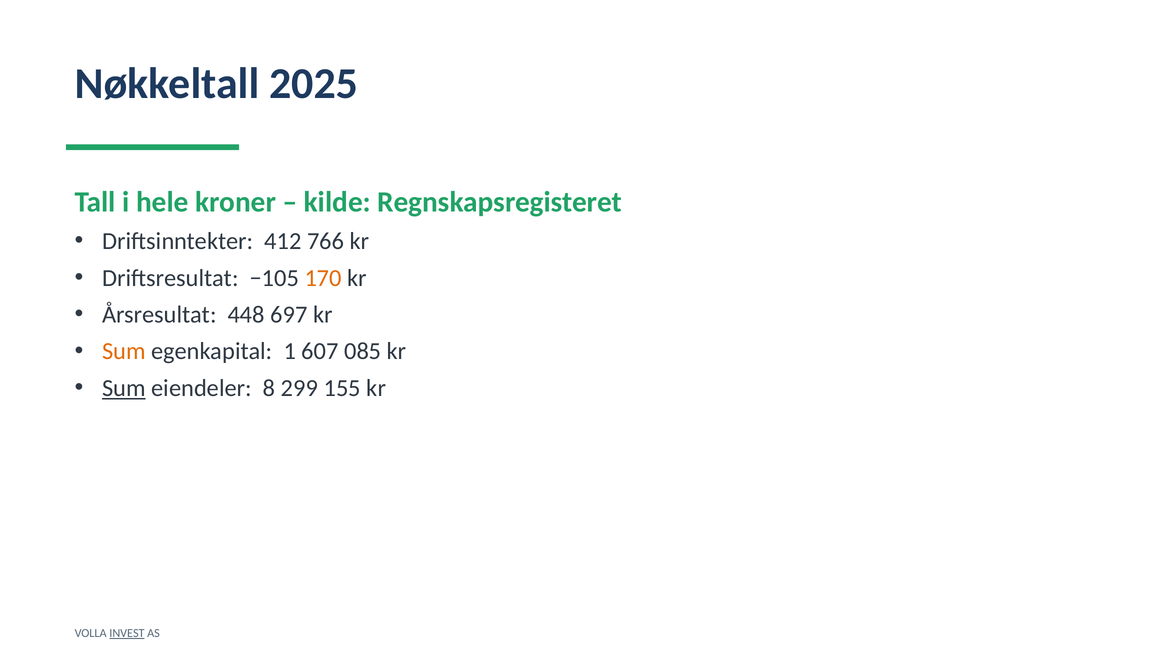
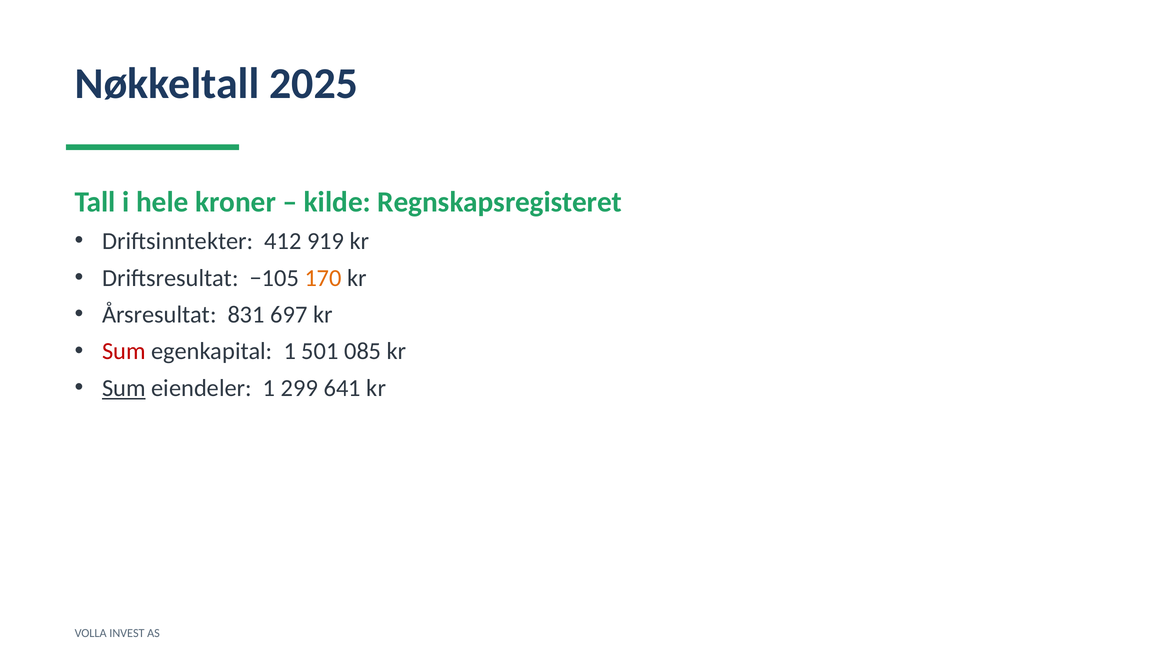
766: 766 -> 919
448: 448 -> 831
Sum at (124, 351) colour: orange -> red
607: 607 -> 501
eiendeler 8: 8 -> 1
155: 155 -> 641
INVEST underline: present -> none
